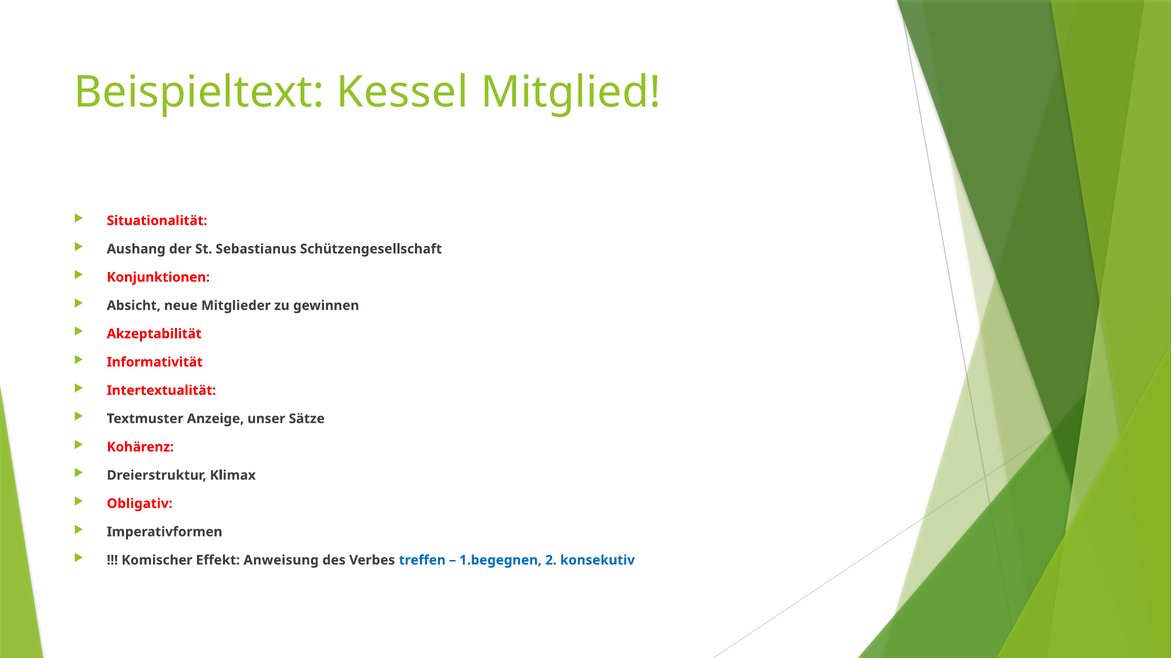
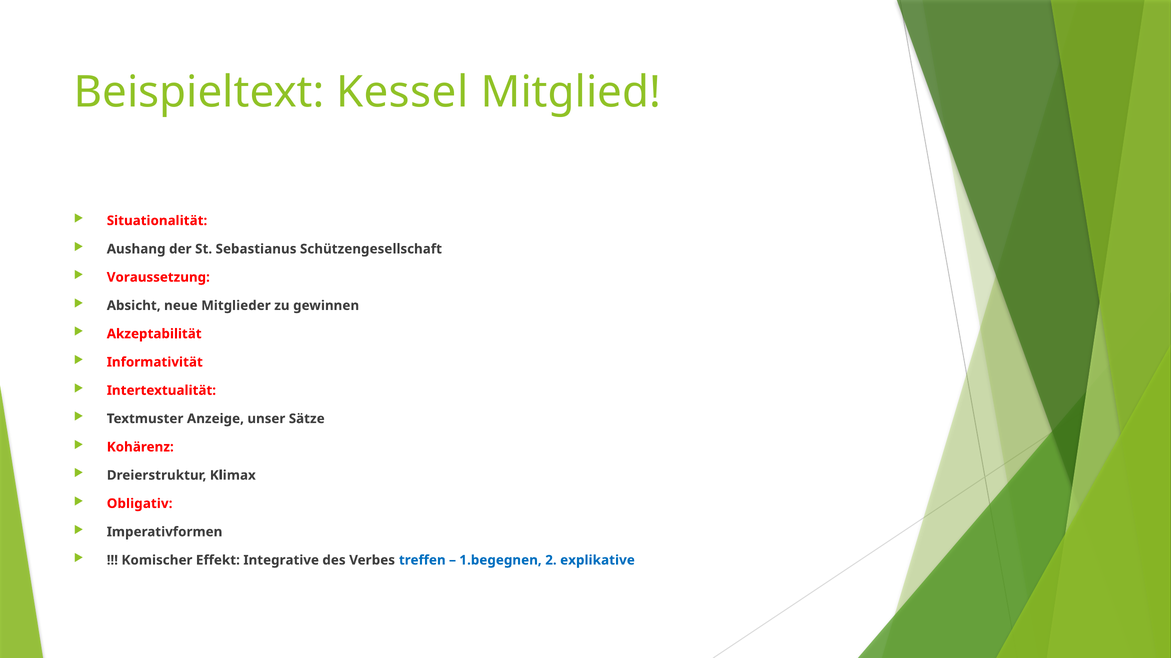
Konjunktionen: Konjunktionen -> Voraussetzung
Anweisung: Anweisung -> Integrative
konsekutiv: konsekutiv -> explikative
